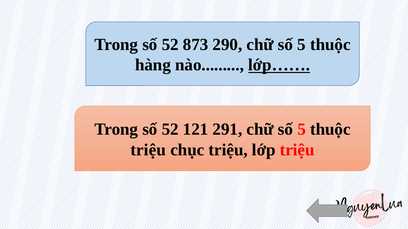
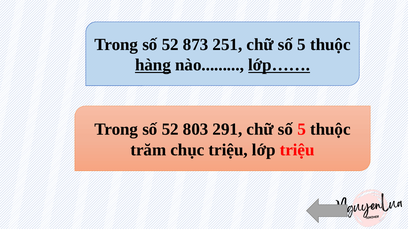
290: 290 -> 251
hàng underline: none -> present
121: 121 -> 803
triệu at (148, 150): triệu -> trăm
